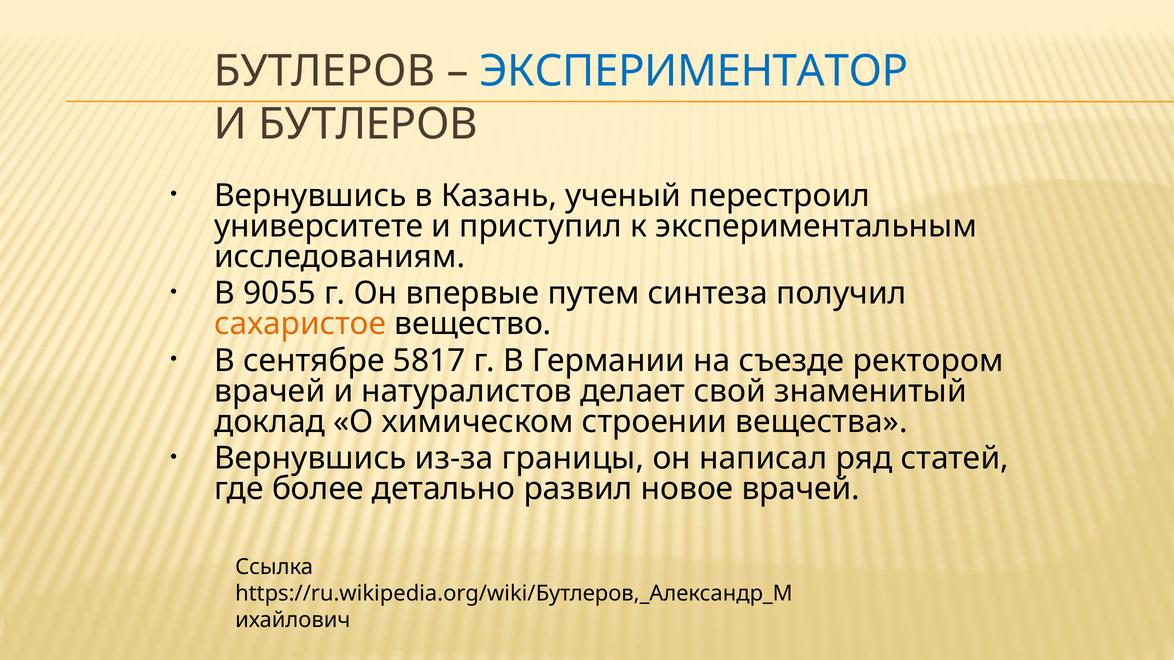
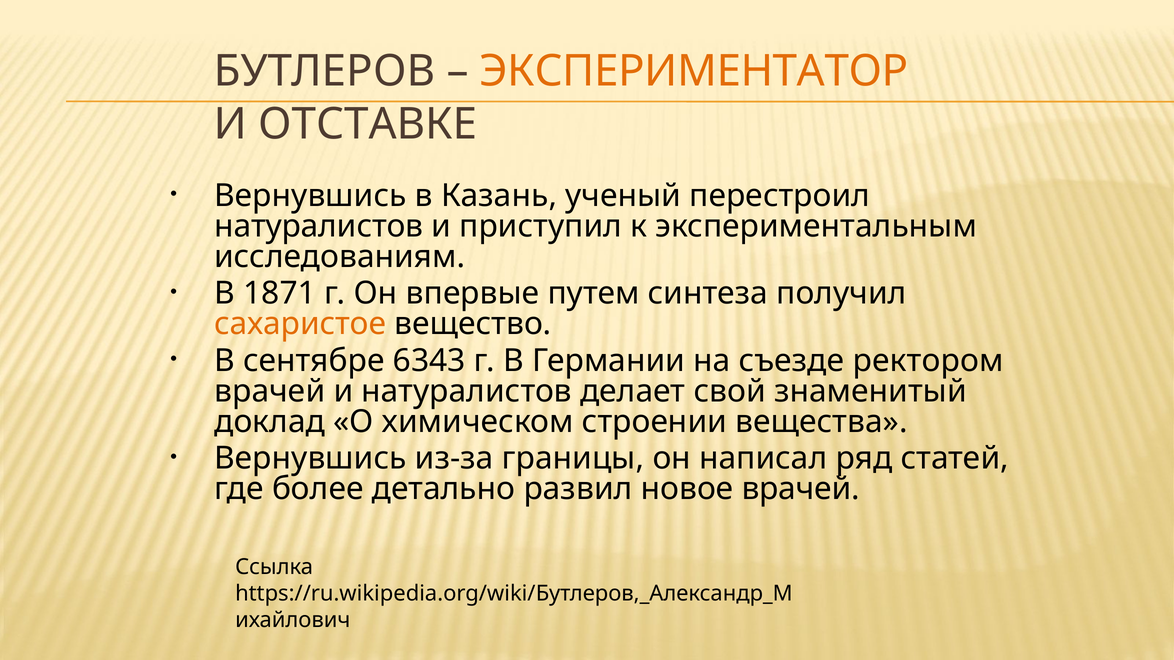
ЭКСПЕРИМЕНТАТОР colour: blue -> orange
И БУТЛЕРОВ: БУТЛЕРОВ -> ОТСТАВКЕ
университете at (319, 226): университете -> натуралистов
9055: 9055 -> 1871
5817: 5817 -> 6343
